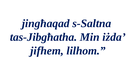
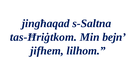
tas-Jibgħatha: tas-Jibgħatha -> tas-Ħriġtkom
iżda: iżda -> bejn
